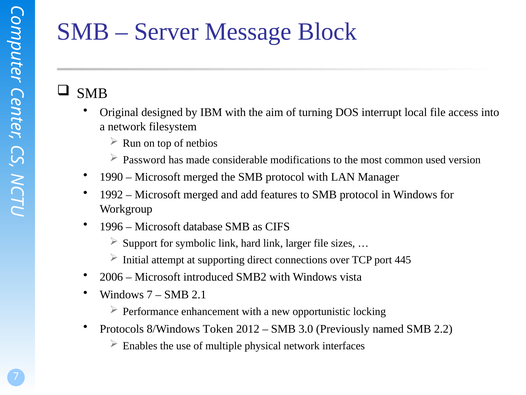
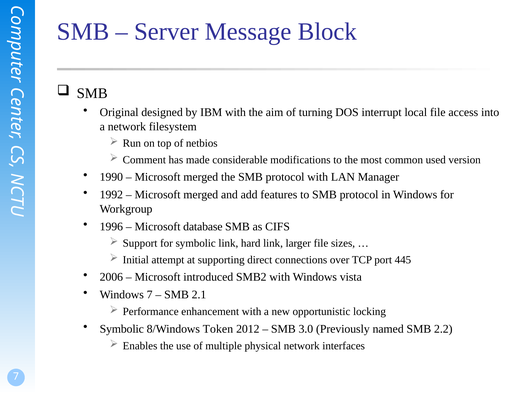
Password: Password -> Comment
Protocols at (122, 329): Protocols -> Symbolic
